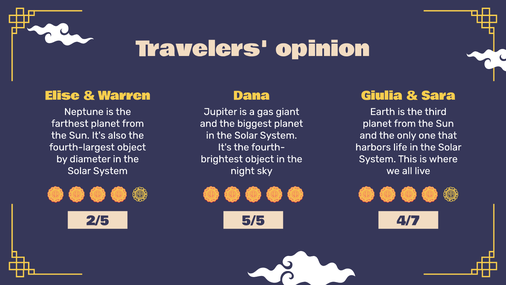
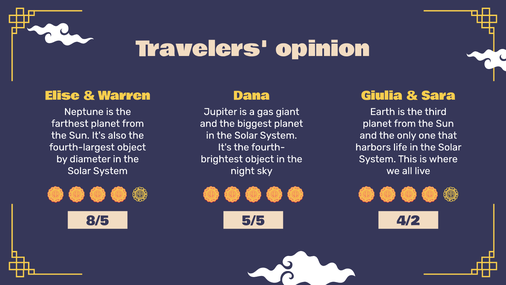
2/5: 2/5 -> 8/5
4/7: 4/7 -> 4/2
